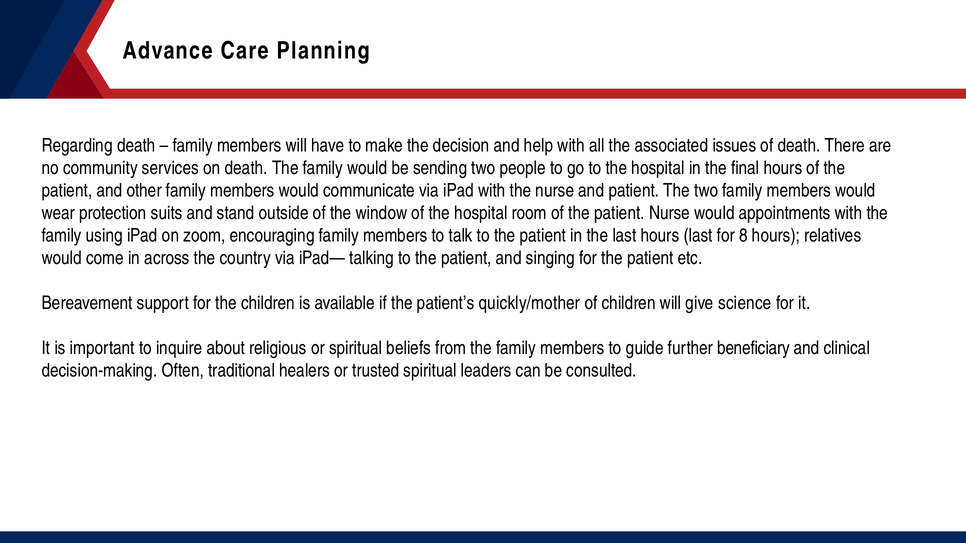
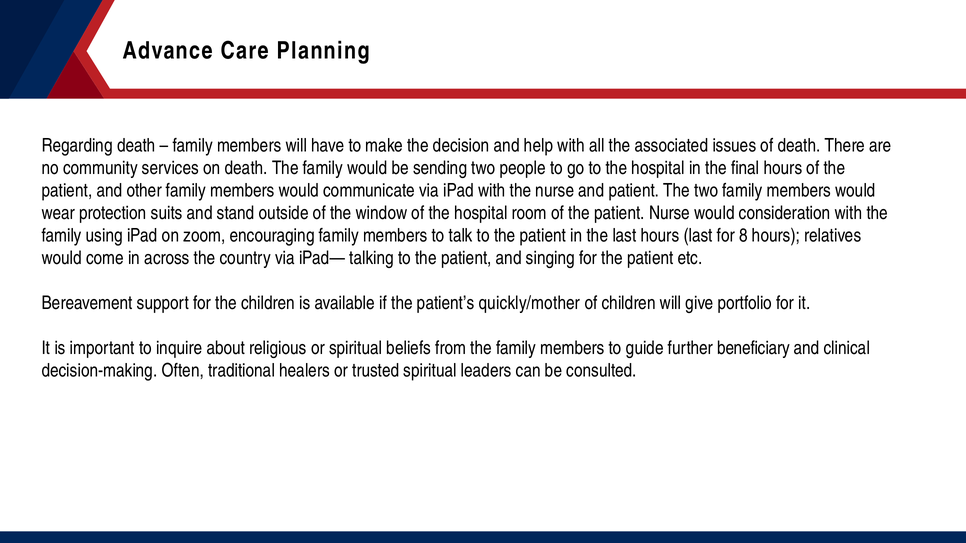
appointments: appointments -> consideration
science: science -> portfolio
